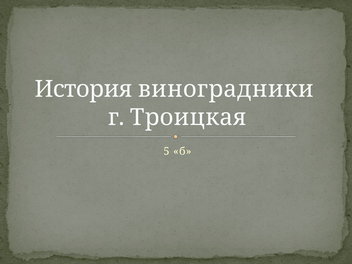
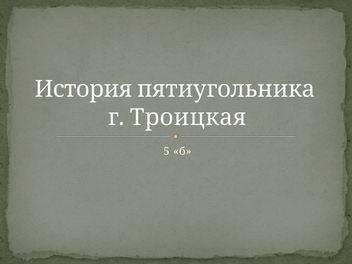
виноградники: виноградники -> пятиугольника
